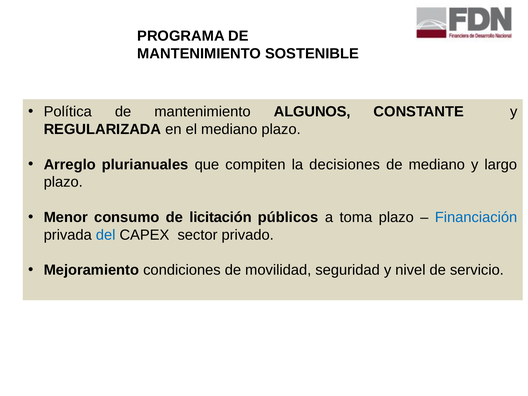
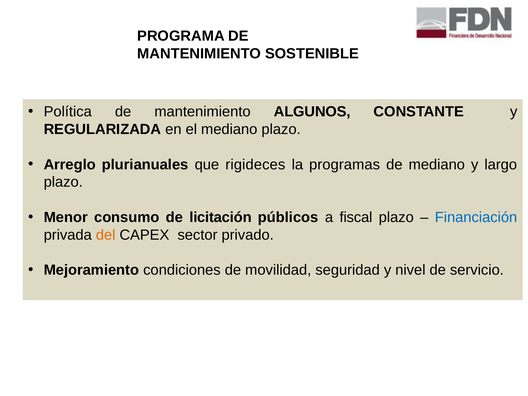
compiten: compiten -> rigideces
decisiones: decisiones -> programas
toma: toma -> fiscal
del colour: blue -> orange
